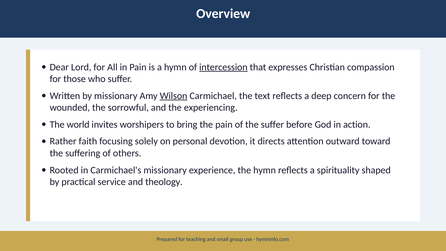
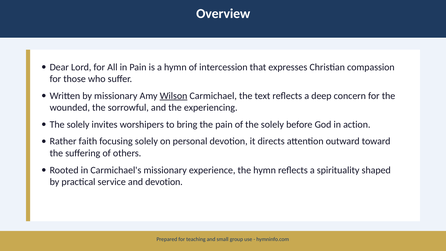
intercession underline: present -> none
world at (78, 124): world -> solely
of the suffer: suffer -> solely
and theology: theology -> devotion
